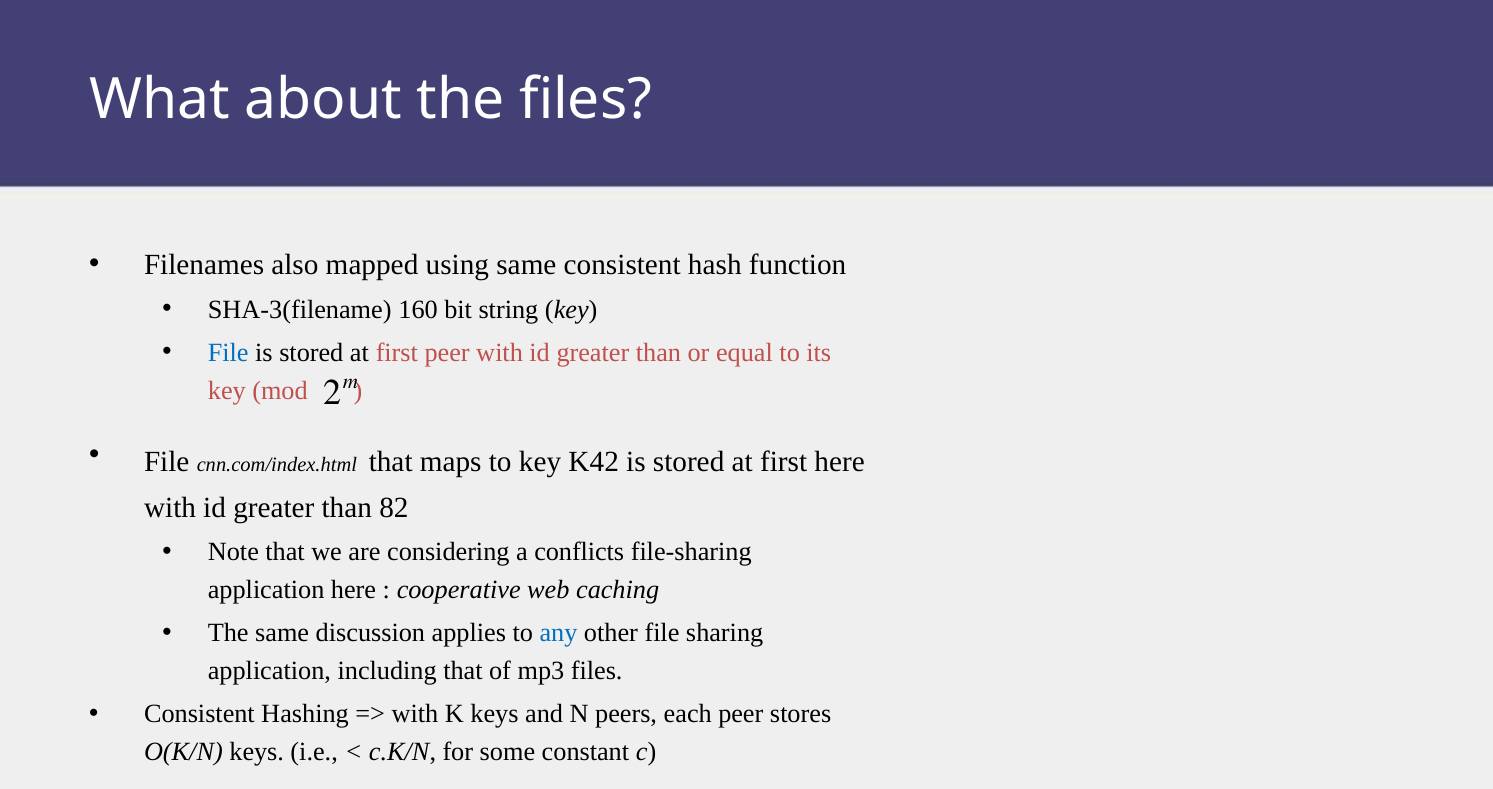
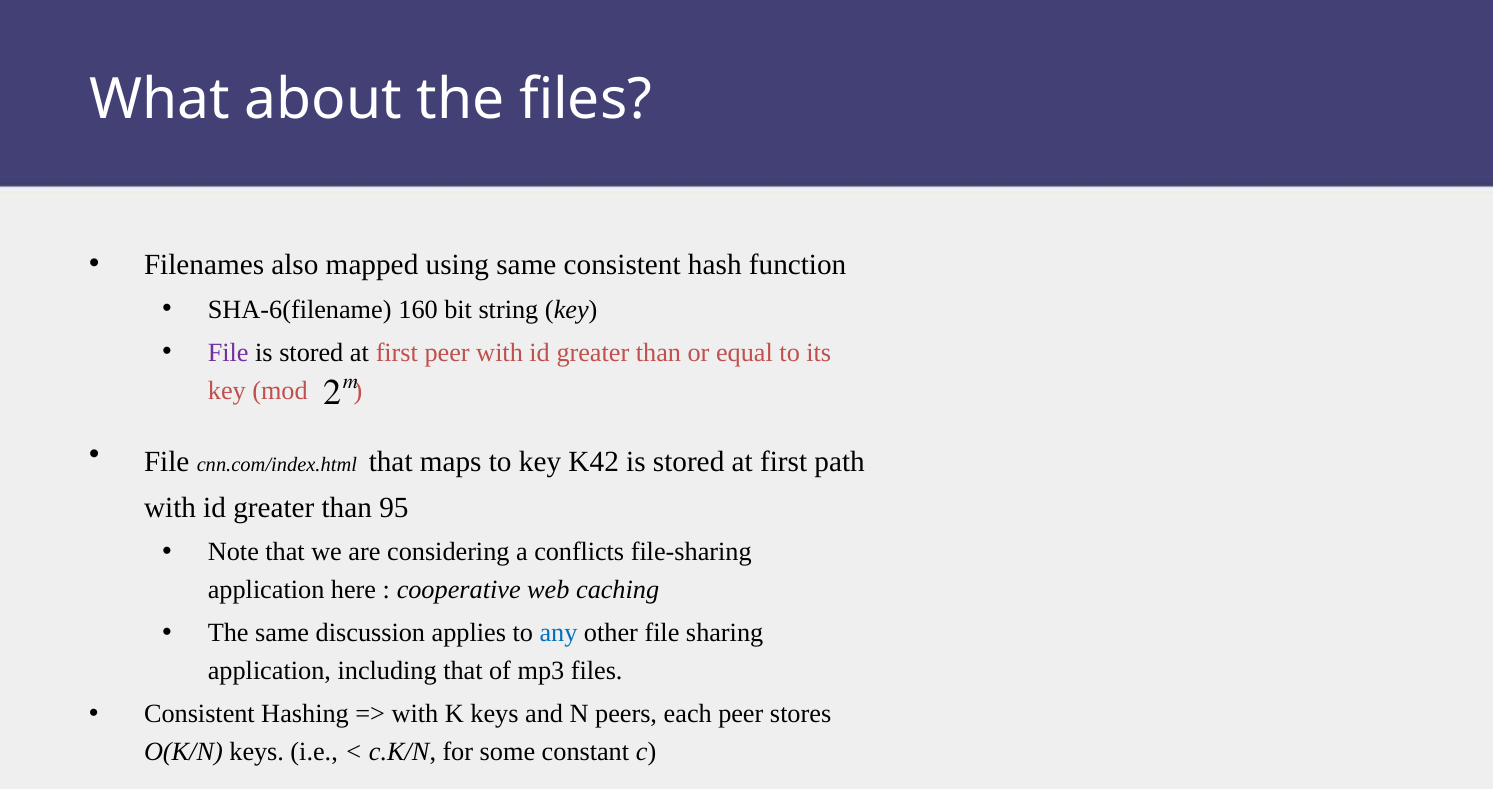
SHA-3(filename: SHA-3(filename -> SHA-6(filename
File at (228, 352) colour: blue -> purple
first here: here -> path
82: 82 -> 95
